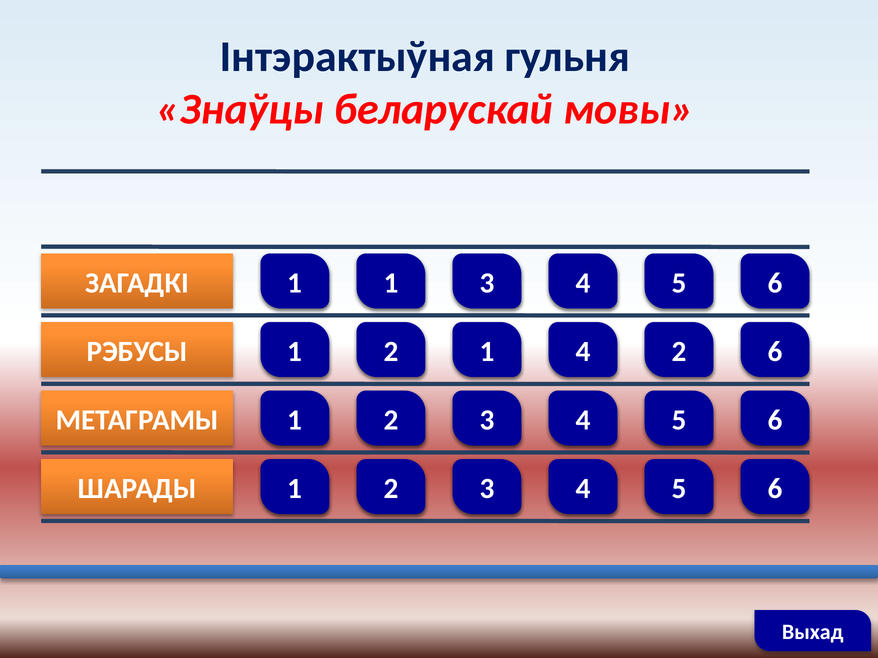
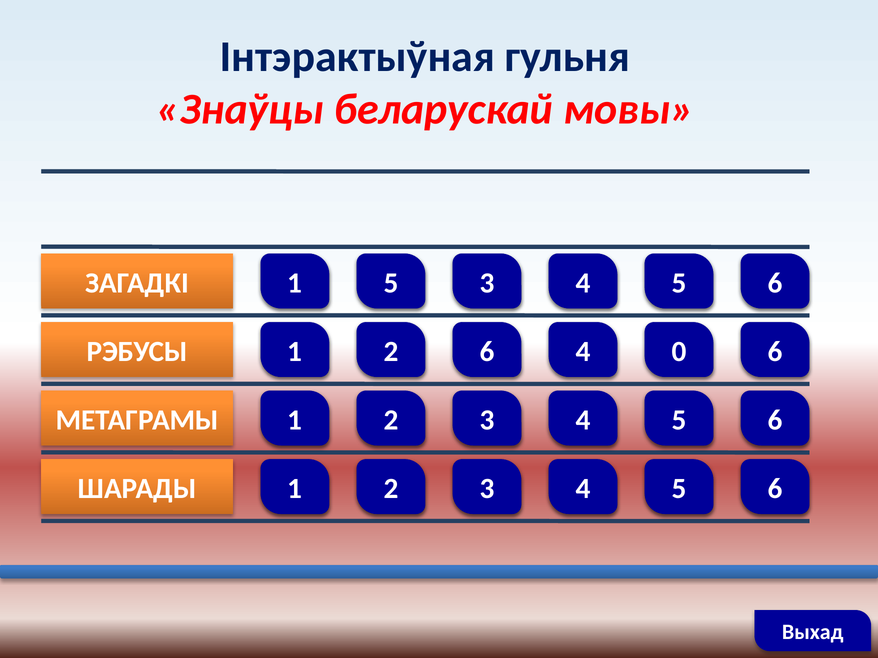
1 1: 1 -> 5
2 1: 1 -> 6
4 2: 2 -> 0
